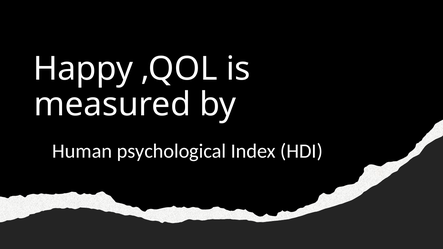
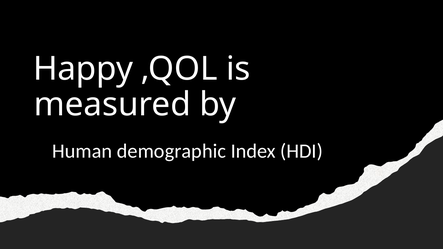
psychological: psychological -> demographic
